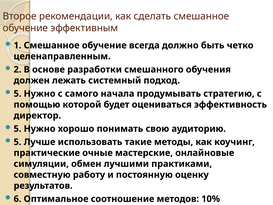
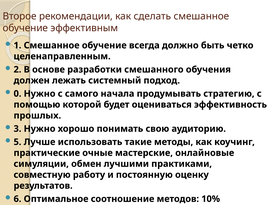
5 at (17, 94): 5 -> 0
директор: директор -> прошлых
5 at (17, 129): 5 -> 3
